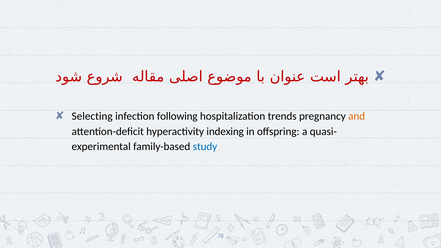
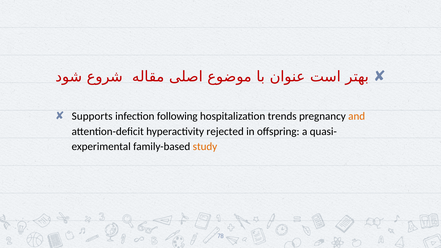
Selecting: Selecting -> Supports
indexing: indexing -> rejected
study colour: blue -> orange
